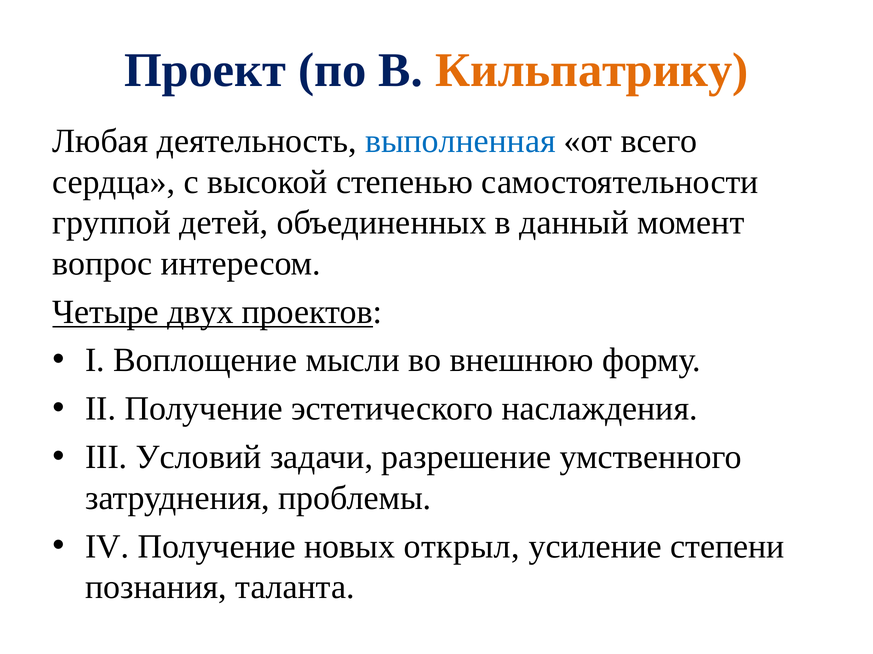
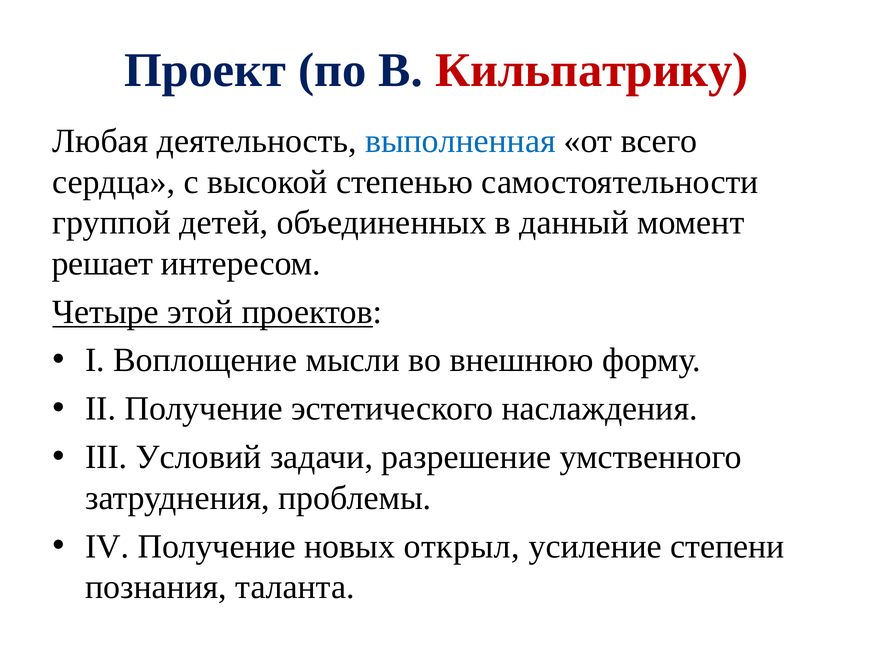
Кильпатрику colour: orange -> red
вопрос: вопрос -> решает
двух: двух -> этой
